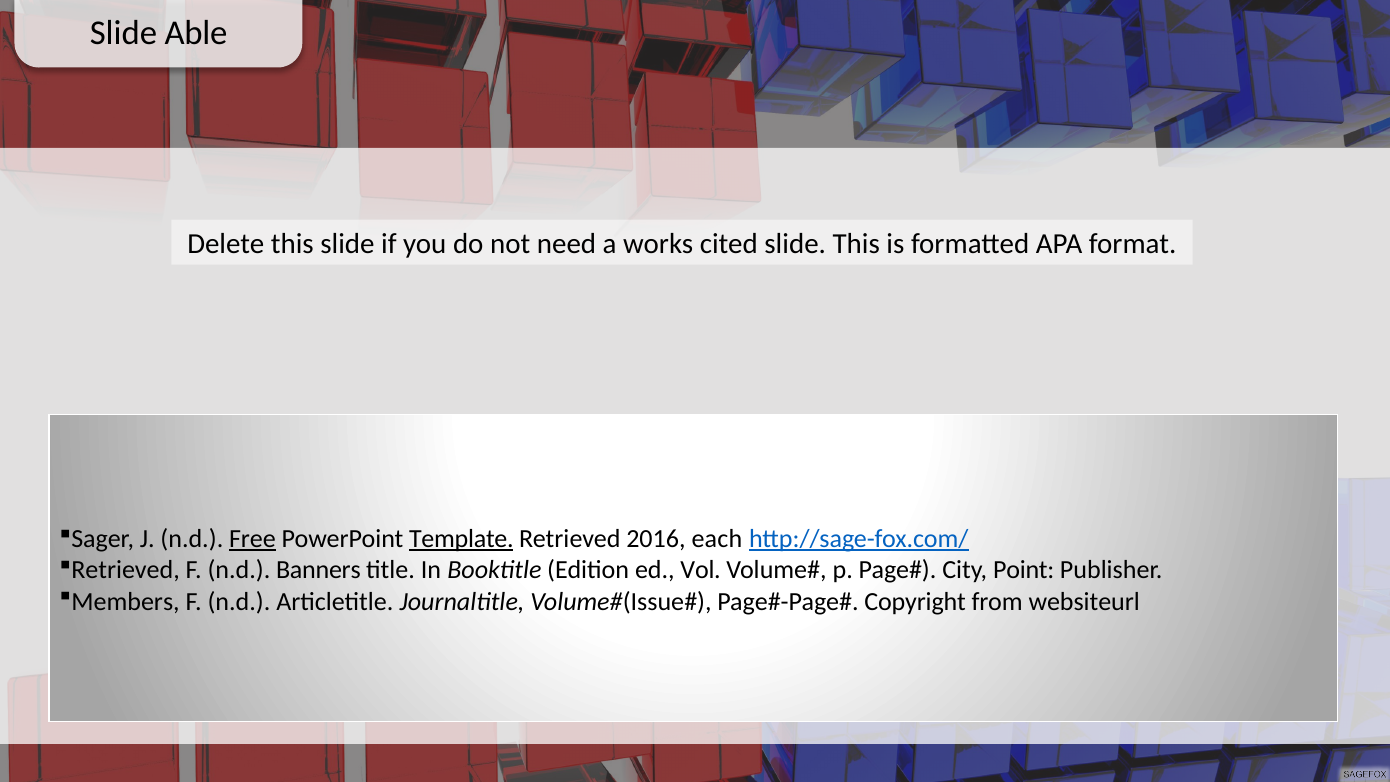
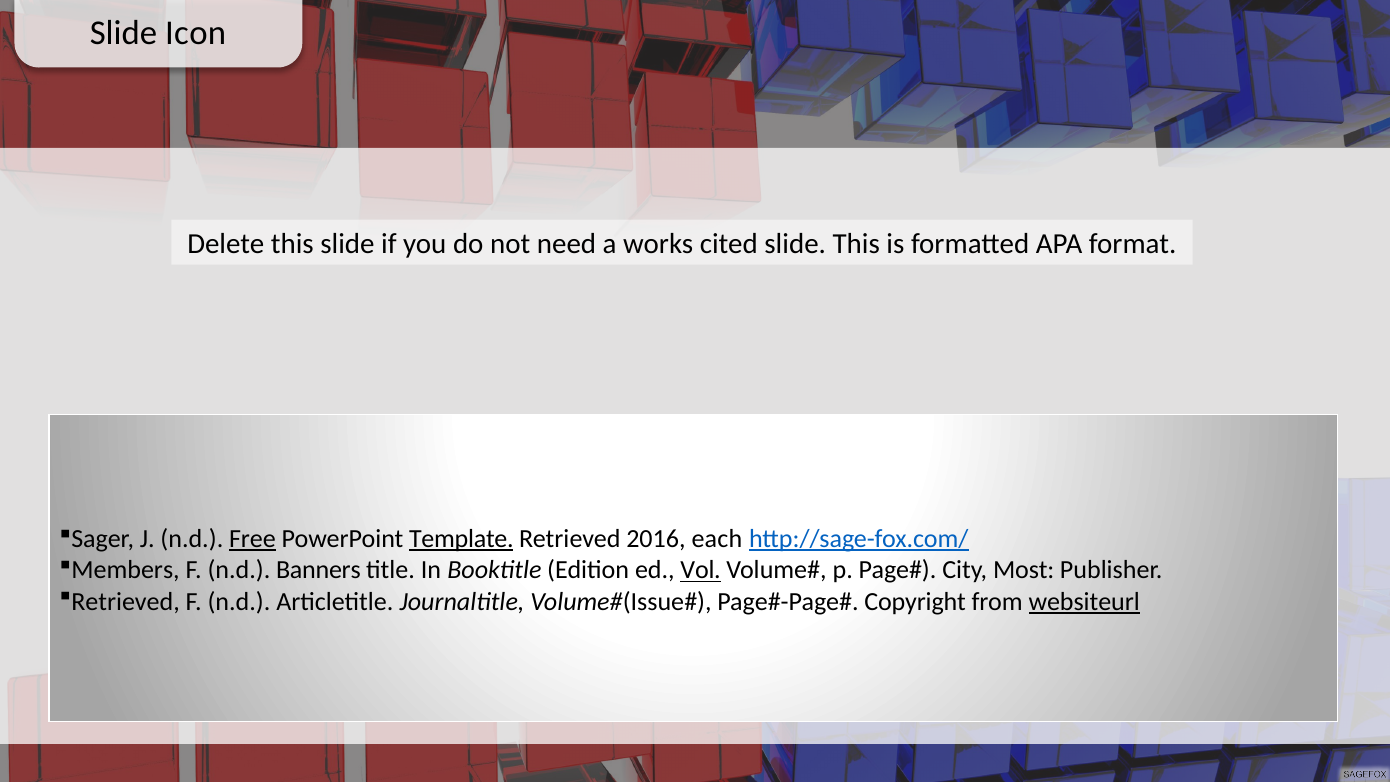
Able: Able -> Icon
Retrieved at (126, 570): Retrieved -> Members
Vol underline: none -> present
Point: Point -> Most
Members at (126, 602): Members -> Retrieved
websiteurl underline: none -> present
